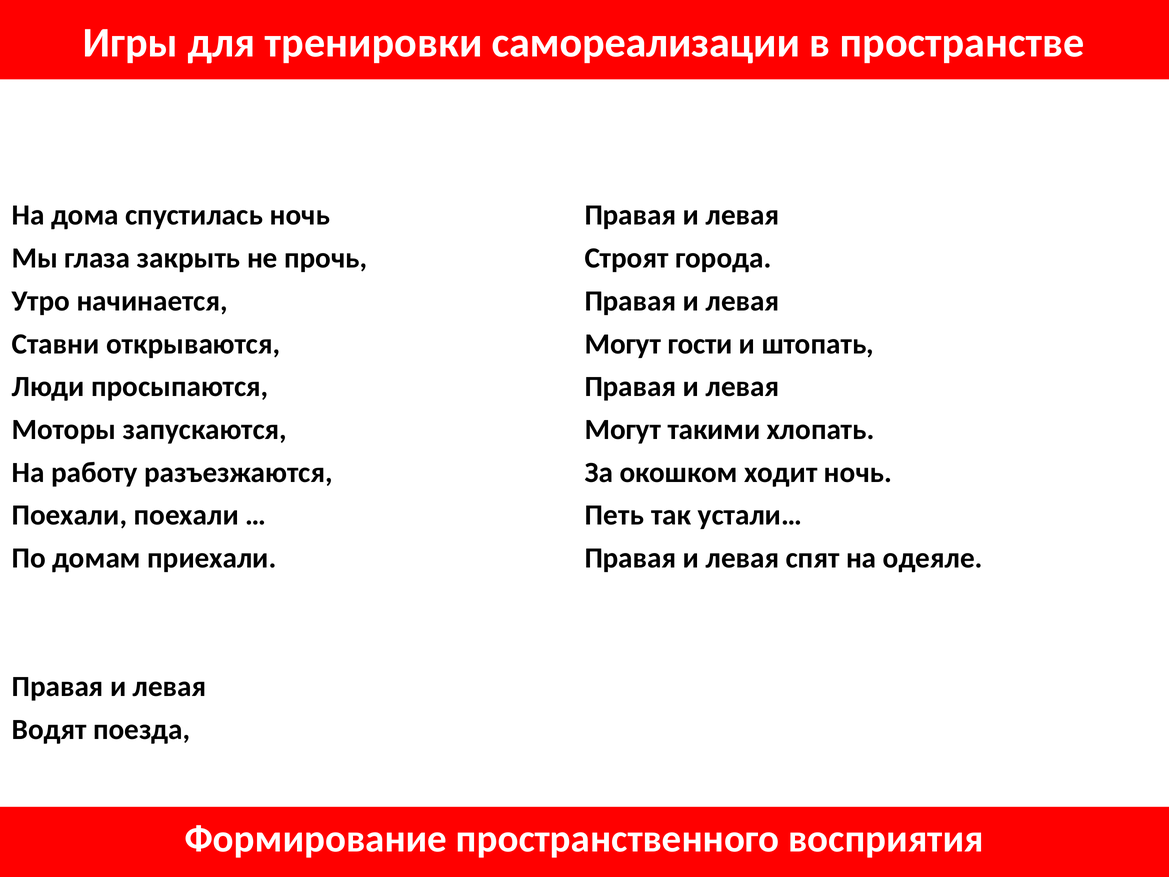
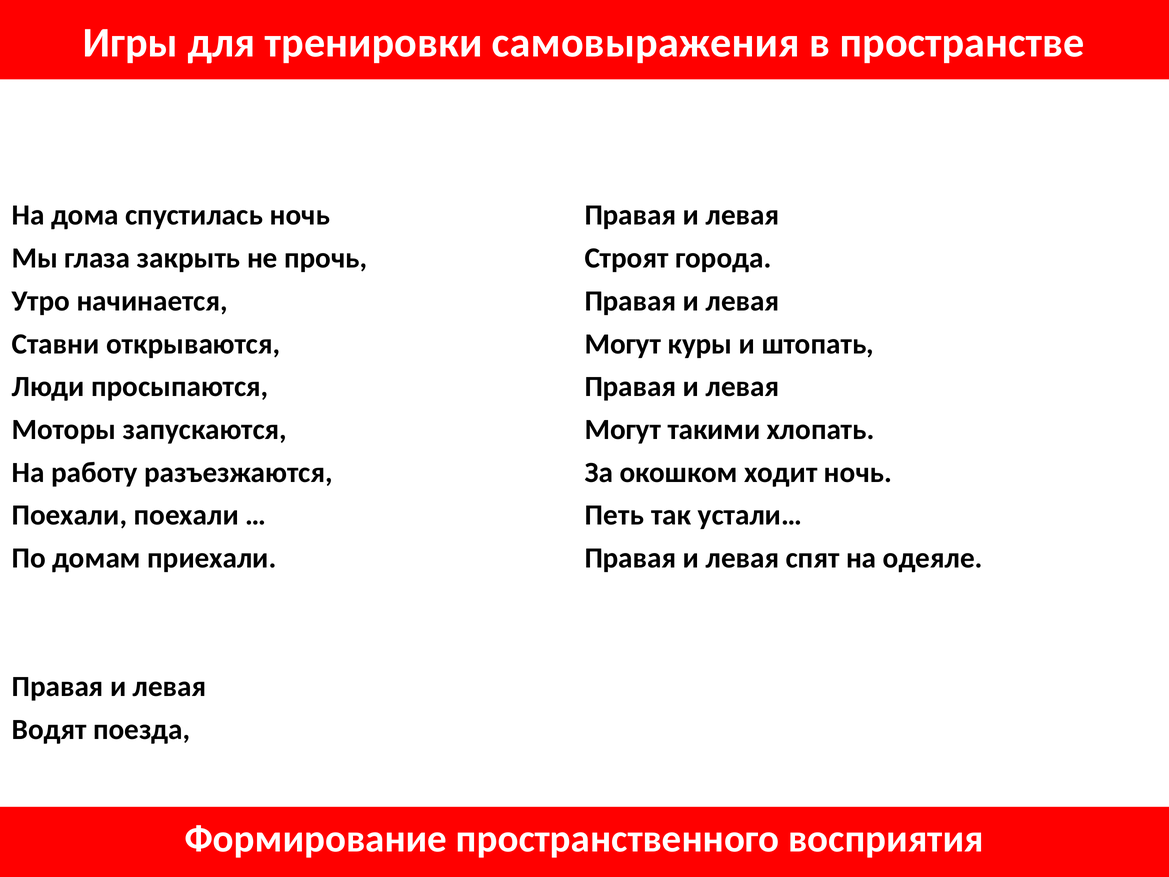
самореализации: самореализации -> самовыражения
гости: гости -> куры
